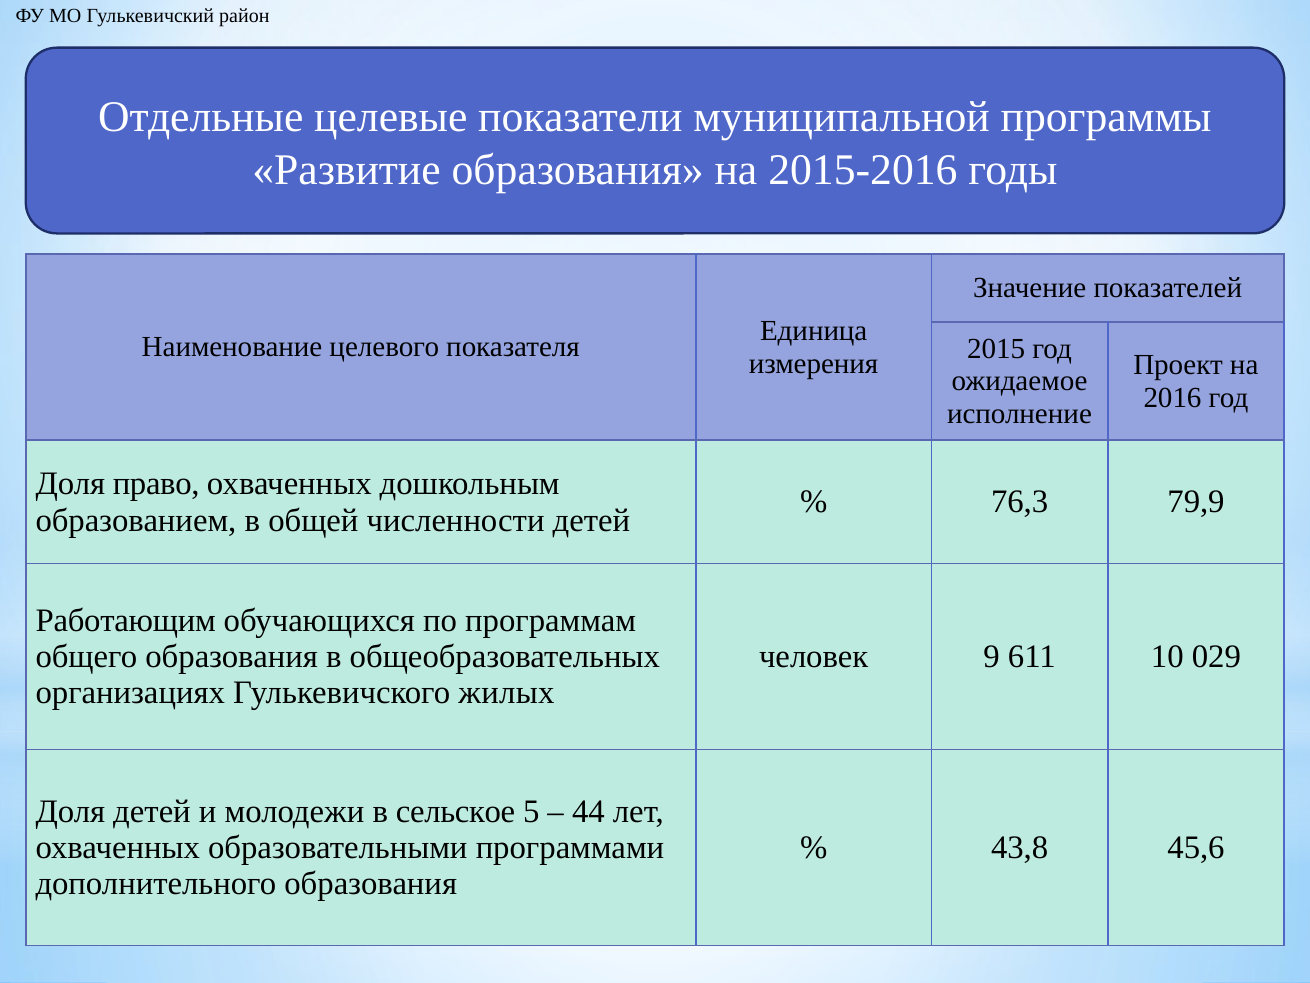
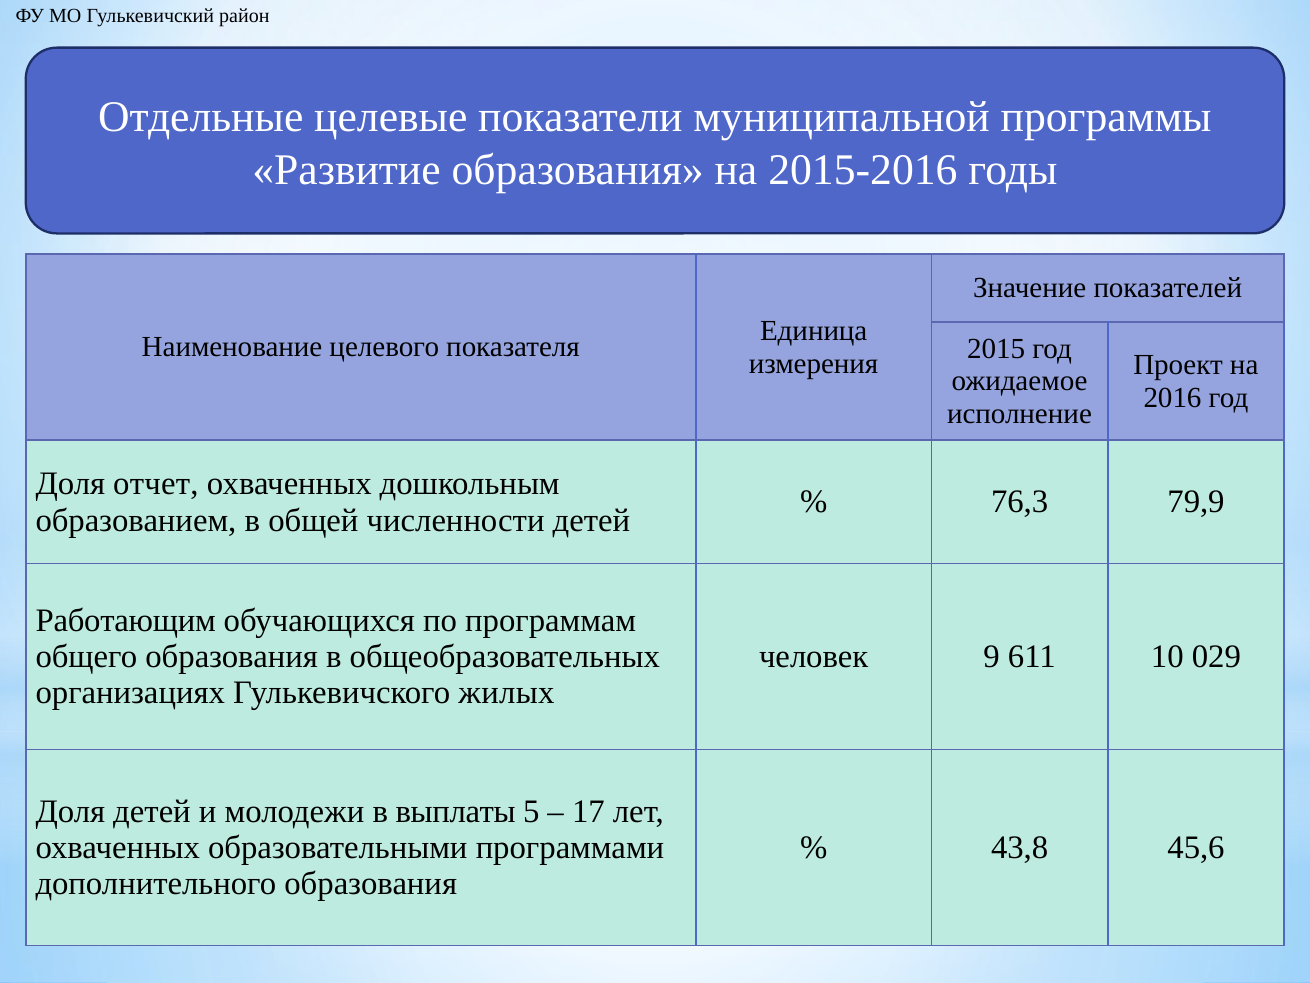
право: право -> отчет
сельское: сельское -> выплаты
44: 44 -> 17
